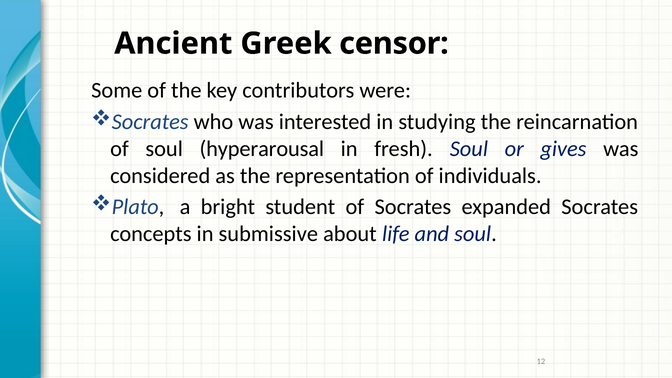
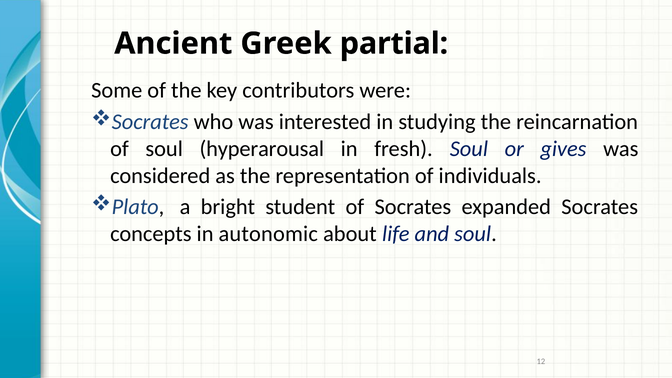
censor: censor -> partial
submissive: submissive -> autonomic
